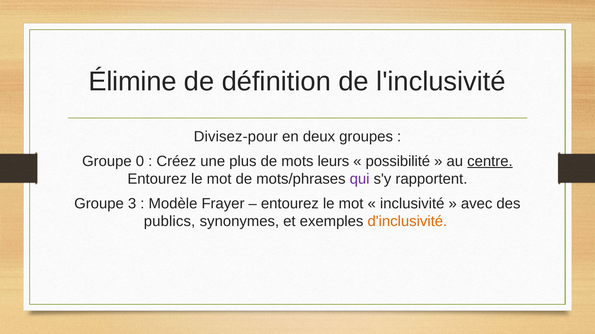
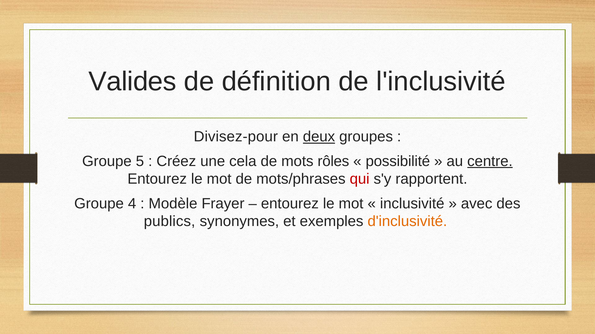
Élimine: Élimine -> Valides
deux underline: none -> present
0: 0 -> 5
plus: plus -> cela
leurs: leurs -> rôles
qui colour: purple -> red
3: 3 -> 4
